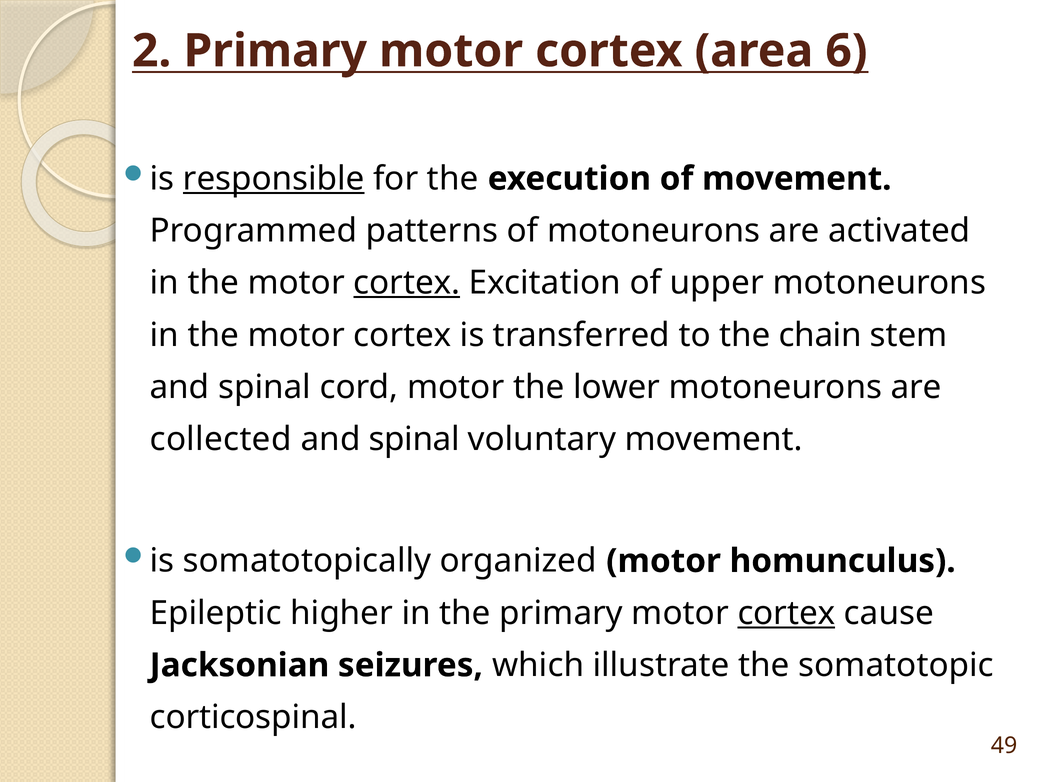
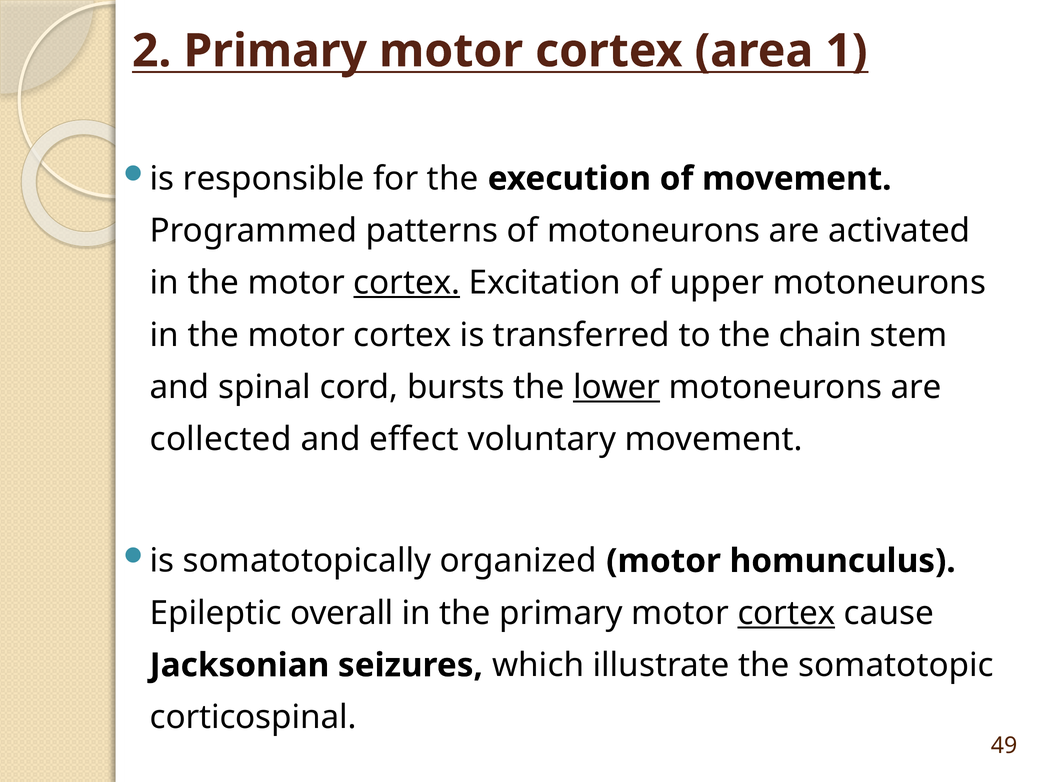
6: 6 -> 1
responsible underline: present -> none
cord motor: motor -> bursts
lower underline: none -> present
spinal at (414, 439): spinal -> effect
higher: higher -> overall
